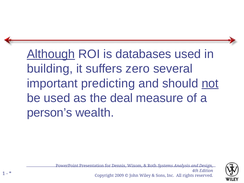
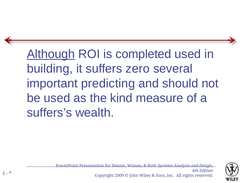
databases: databases -> completed
not underline: present -> none
deal: deal -> kind
person’s: person’s -> suffers’s
